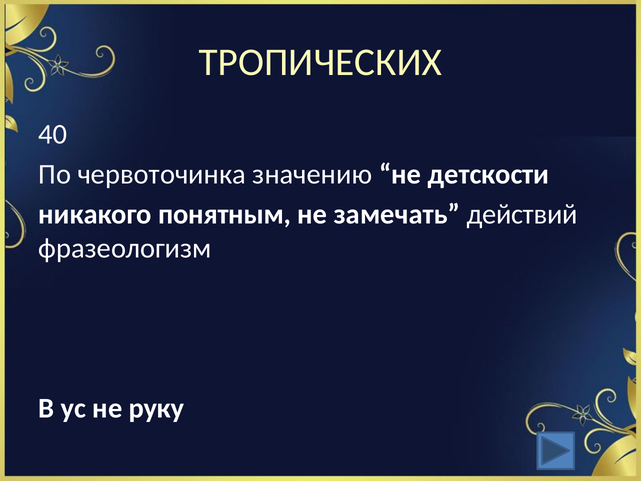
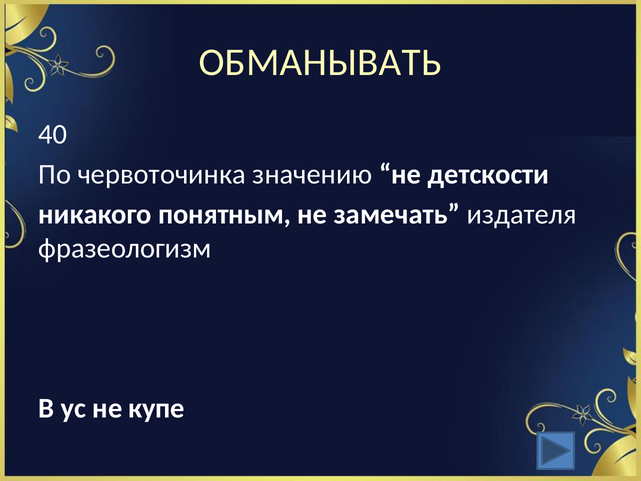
ТРОПИЧЕСКИХ: ТРОПИЧЕСКИХ -> ОБМАНЫВАТЬ
действий: действий -> издателя
руку: руку -> купе
